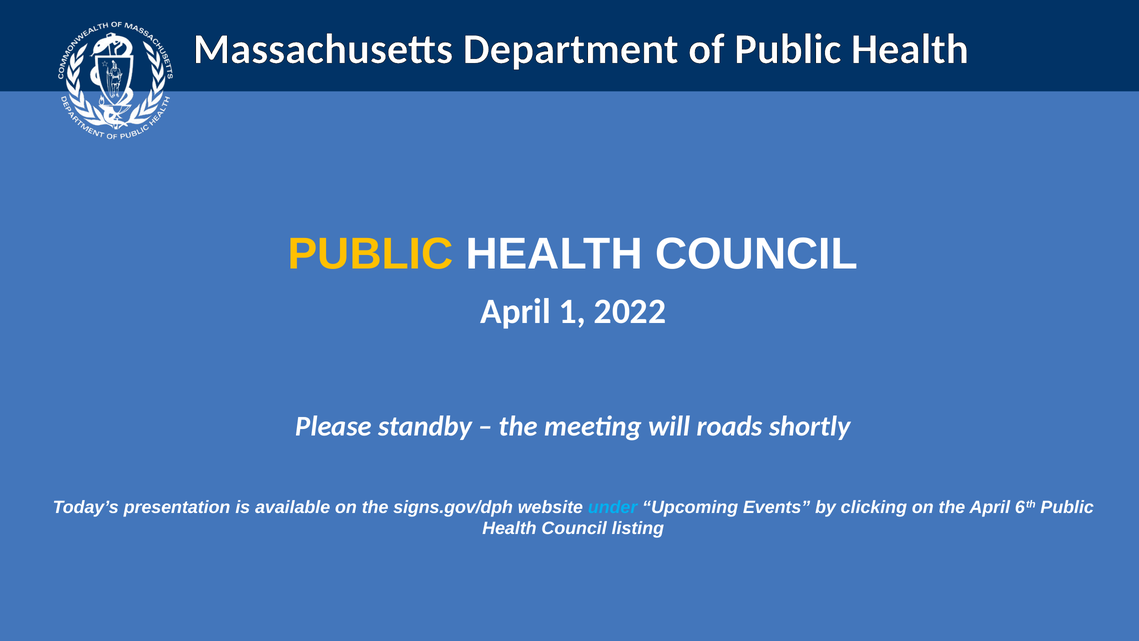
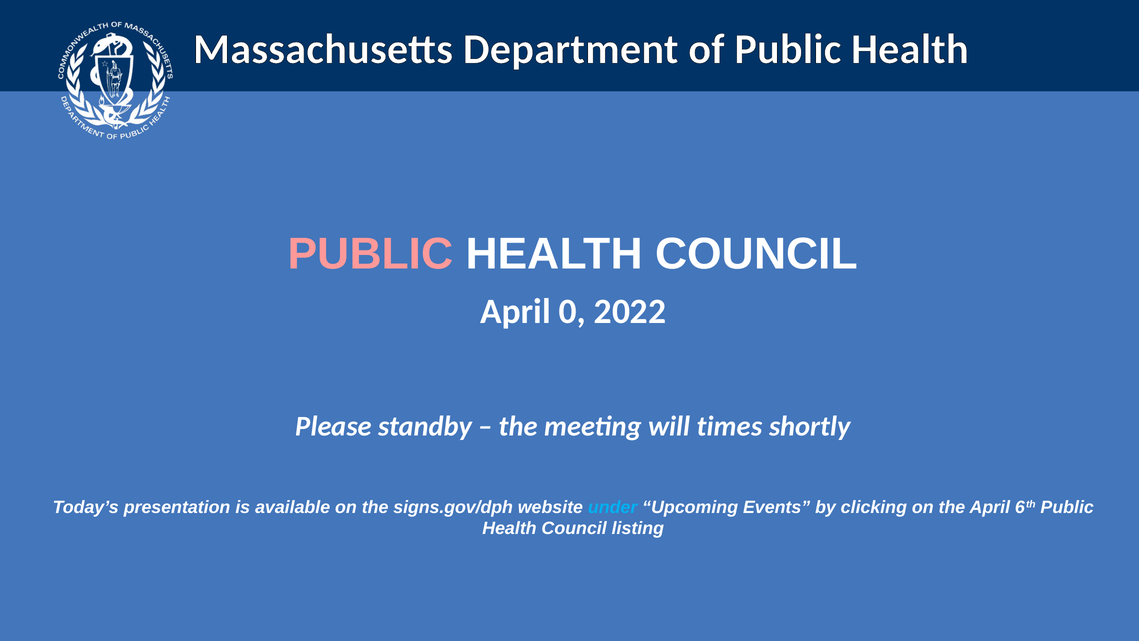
PUBLIC at (371, 254) colour: yellow -> pink
1: 1 -> 0
roads: roads -> times
